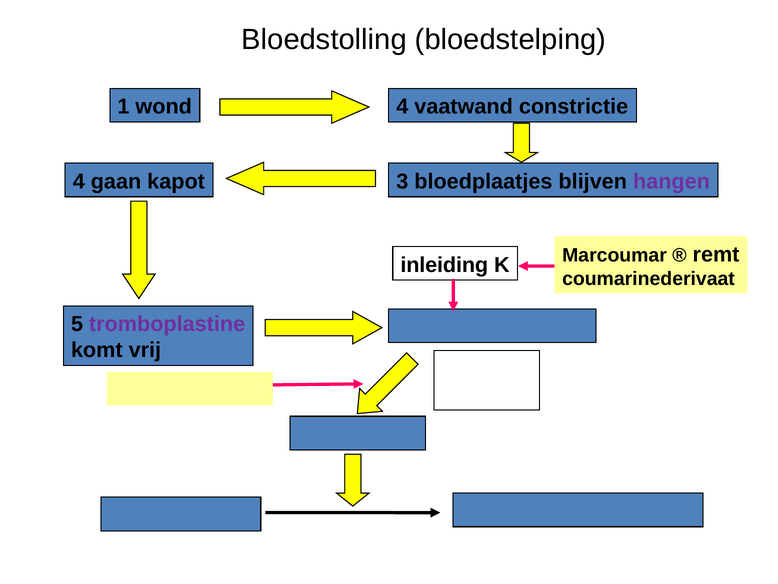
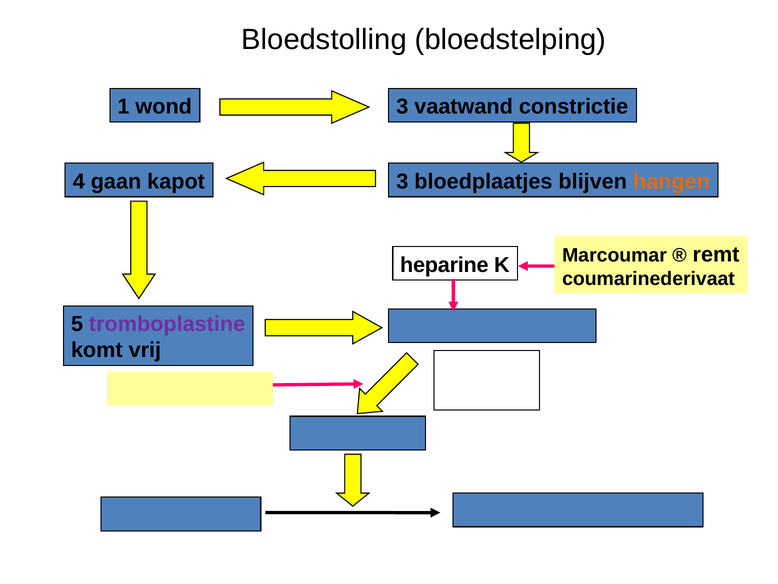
wond 4: 4 -> 3
hangen colour: purple -> orange
inleiding: inleiding -> heparine
